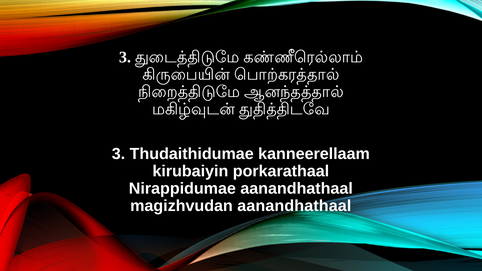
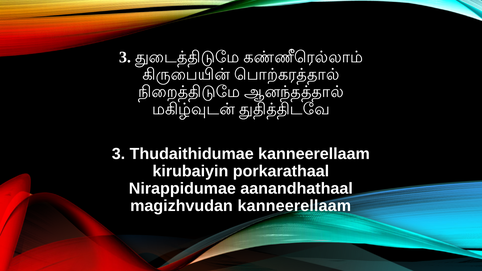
magizhvudan aanandhathaal: aanandhathaal -> kanneerellaam
